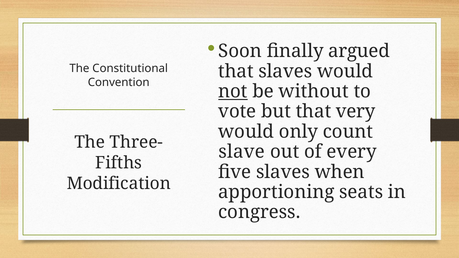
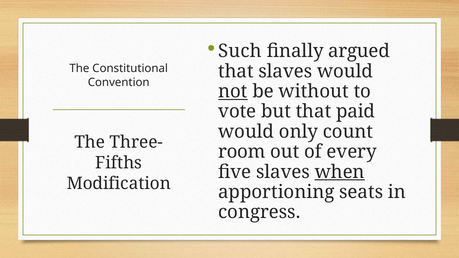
Soon: Soon -> Such
very: very -> paid
slave: slave -> room
when underline: none -> present
